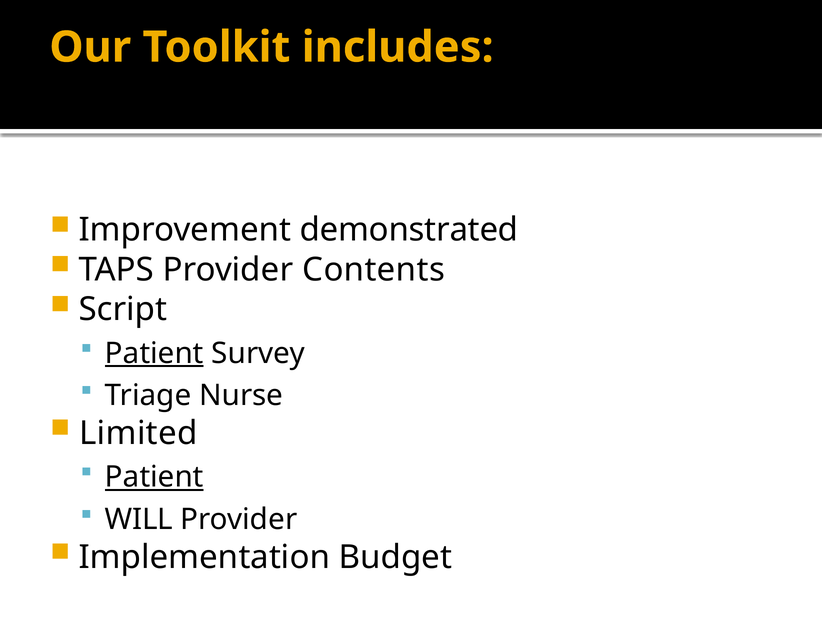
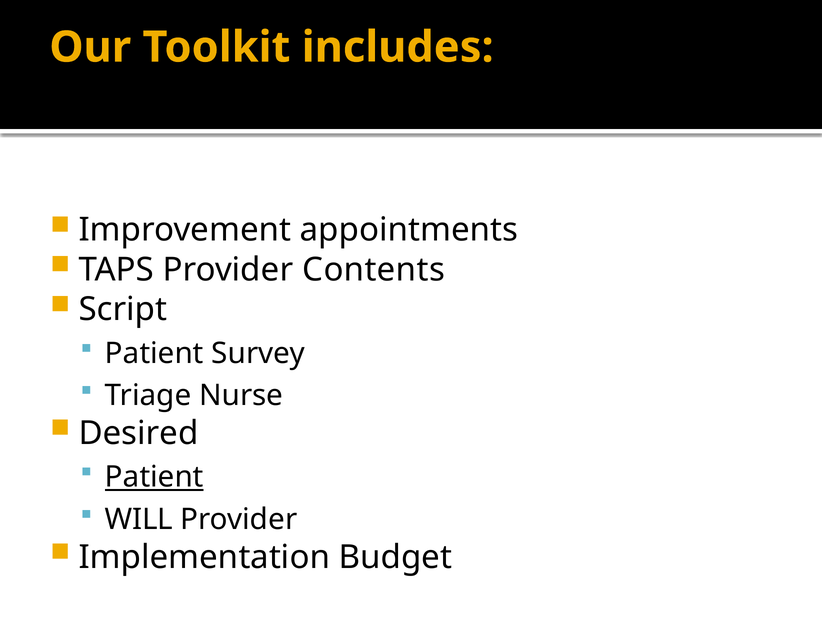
demonstrated: demonstrated -> appointments
Patient at (154, 353) underline: present -> none
Limited: Limited -> Desired
